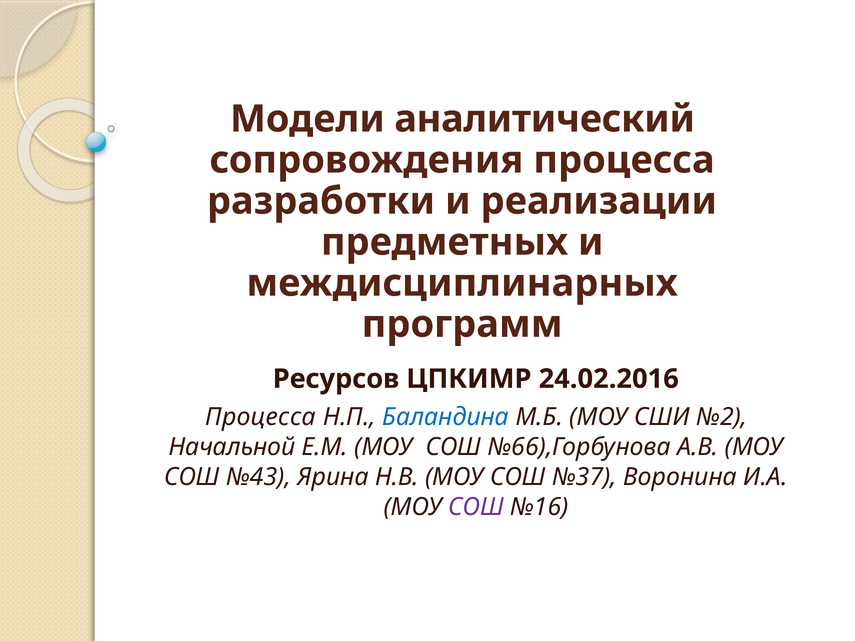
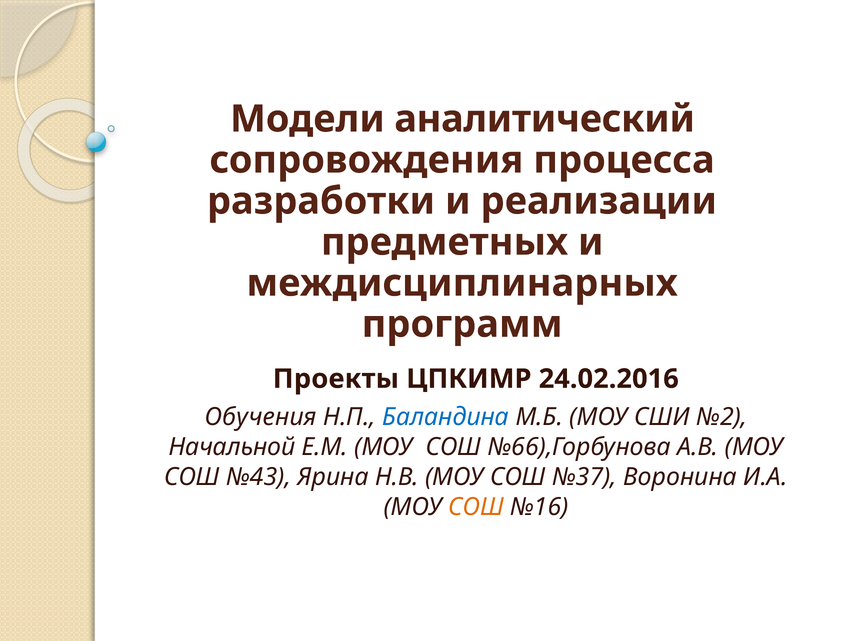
Ресурсов: Ресурсов -> Проекты
Процесса at (261, 417): Процесса -> Обучения
СОШ at (476, 507) colour: purple -> orange
